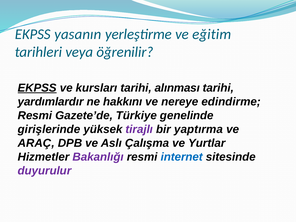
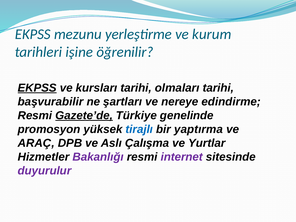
yasanın: yasanın -> mezunu
eğitim: eğitim -> kurum
veya: veya -> işine
alınması: alınması -> olmaları
yardımlardır: yardımlardır -> başvurabilir
hakkını: hakkını -> şartları
Gazete’de underline: none -> present
girişlerinde: girişlerinde -> promosyon
tirajlı colour: purple -> blue
internet colour: blue -> purple
